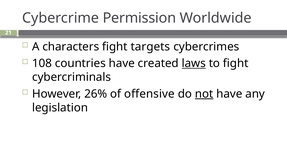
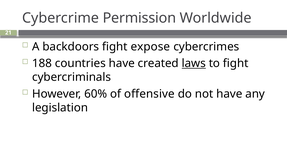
characters: characters -> backdoors
targets: targets -> expose
108: 108 -> 188
26%: 26% -> 60%
not underline: present -> none
